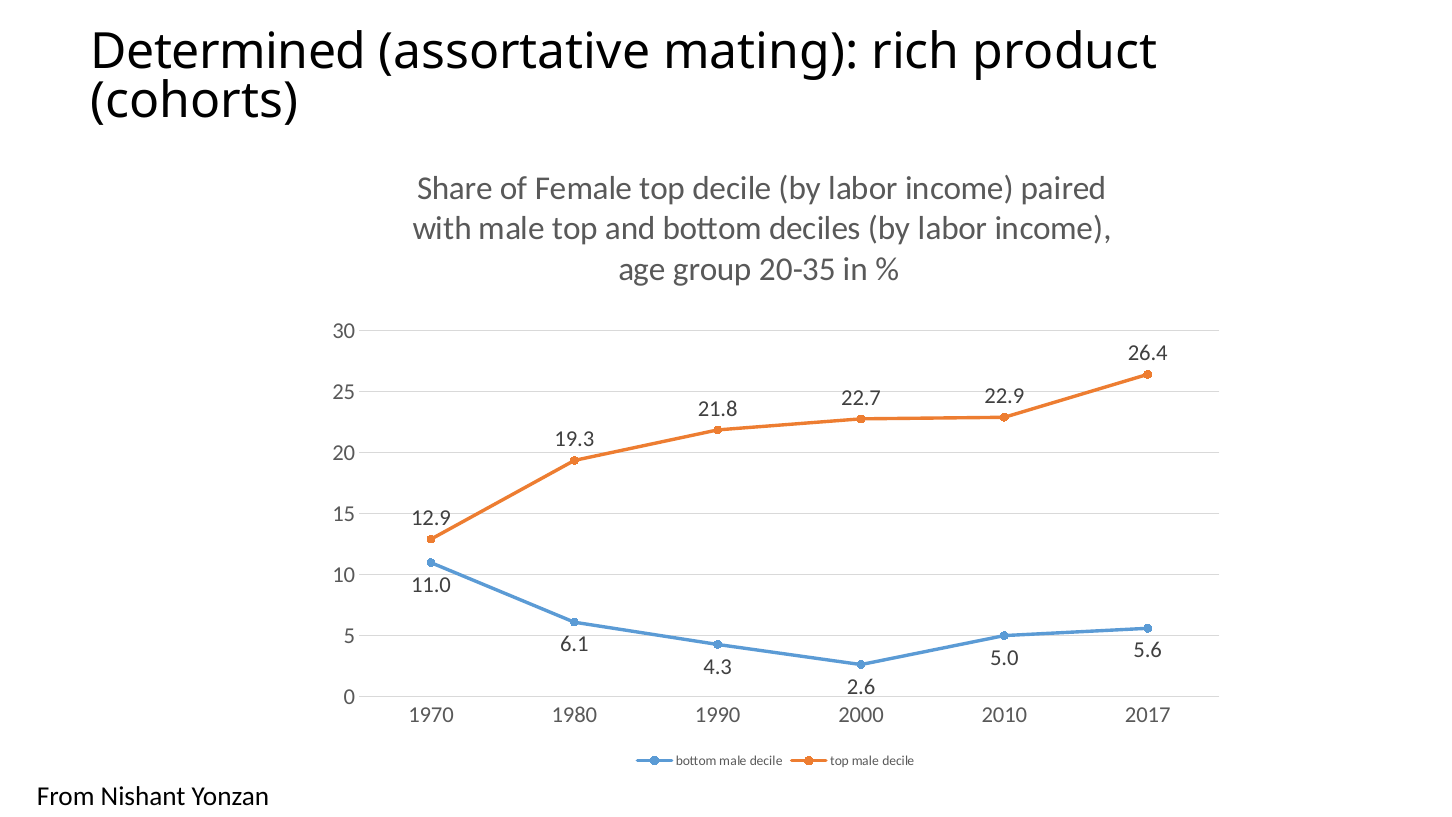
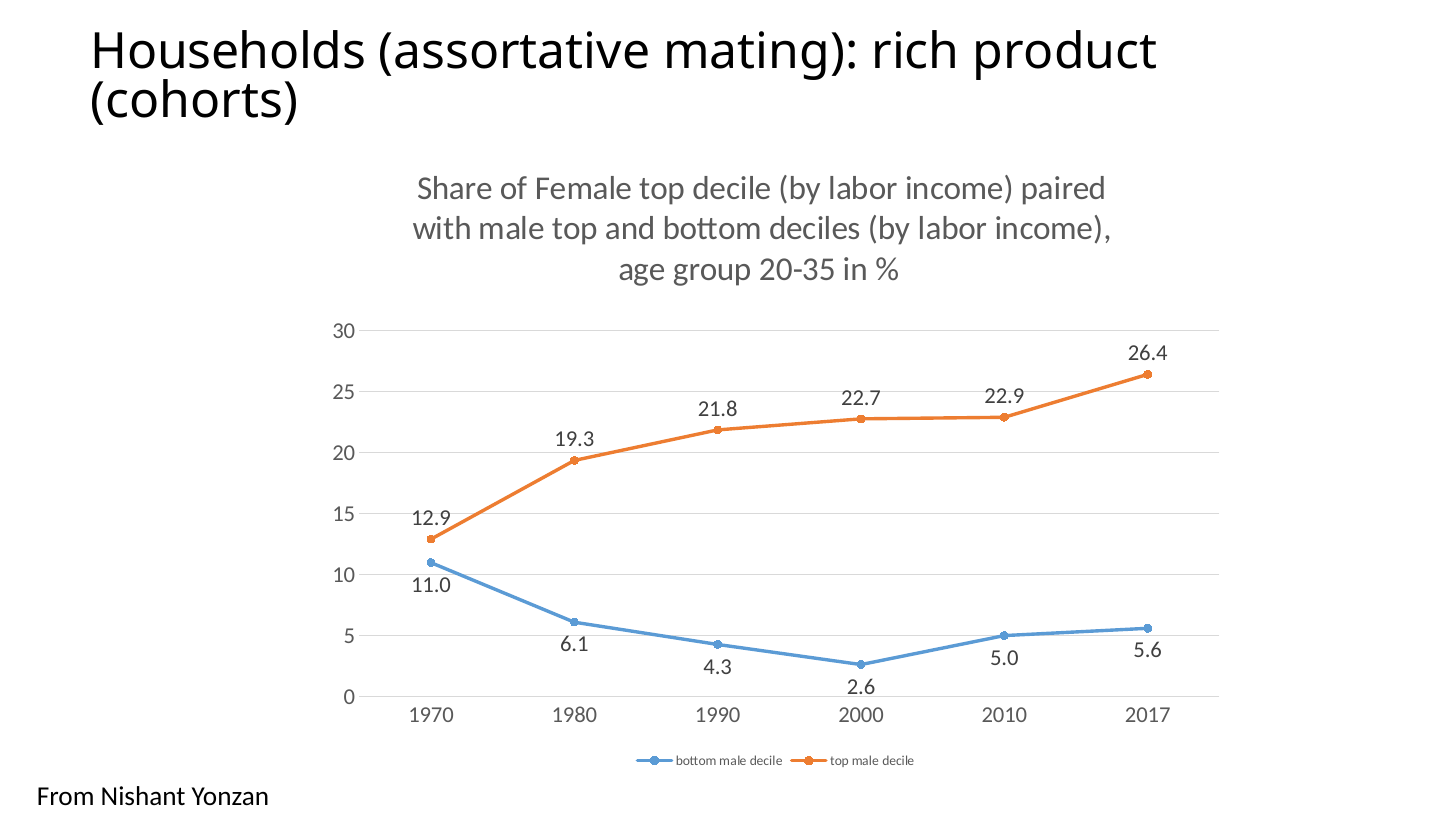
Determined: Determined -> Households
